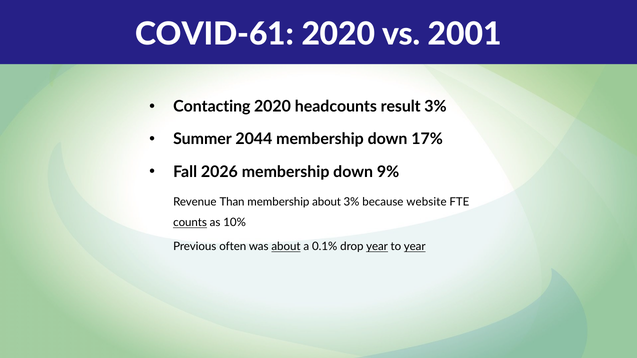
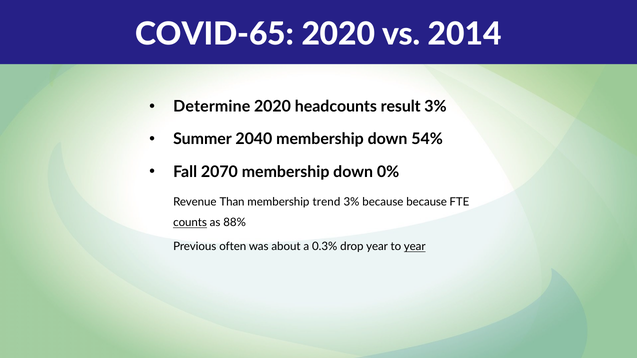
COVID-61: COVID-61 -> COVID-65
2001: 2001 -> 2014
Contacting: Contacting -> Determine
2044: 2044 -> 2040
17%: 17% -> 54%
2026: 2026 -> 2070
9%: 9% -> 0%
membership about: about -> trend
because website: website -> because
10%: 10% -> 88%
about at (286, 247) underline: present -> none
0.1%: 0.1% -> 0.3%
year at (377, 247) underline: present -> none
